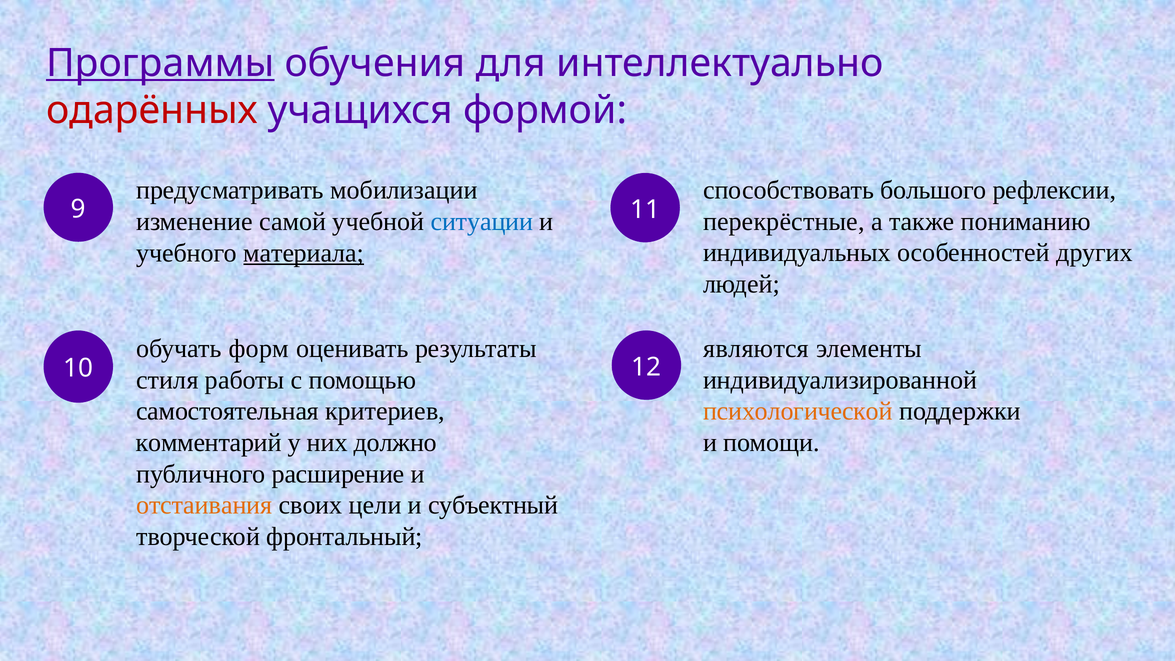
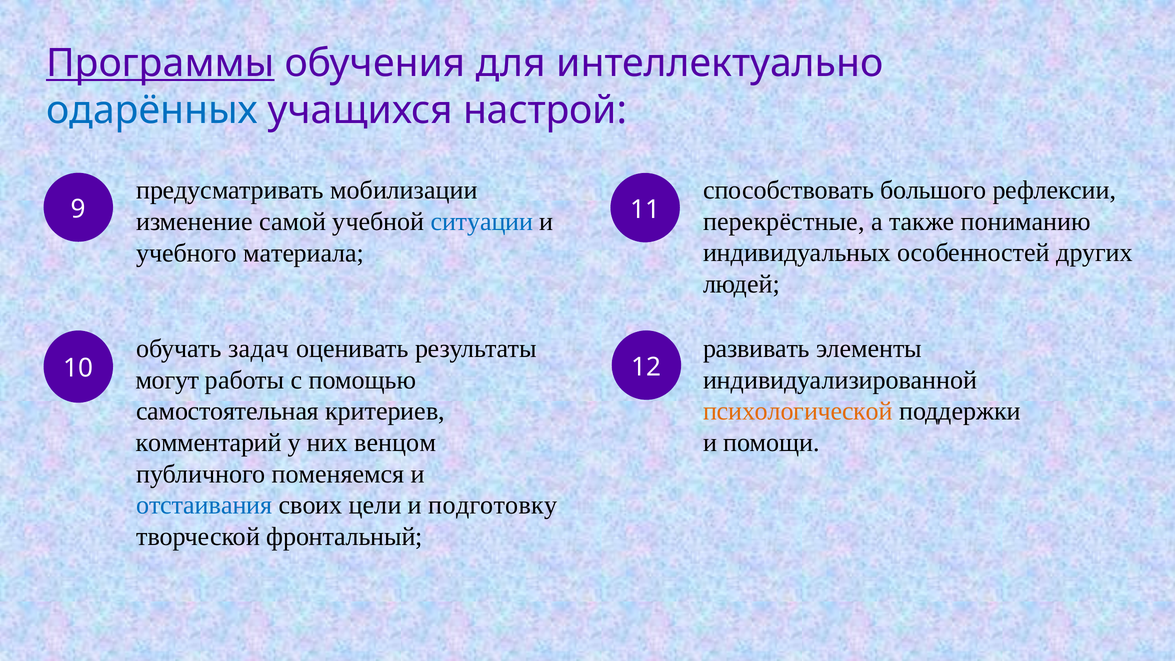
одарённых colour: red -> blue
формой: формой -> настрой
материала underline: present -> none
форм: форм -> задач
являются: являются -> развивать
стиля: стиля -> могут
должно: должно -> венцом
расширение: расширение -> поменяемся
отстаивания colour: orange -> blue
субъектный: субъектный -> подготовку
